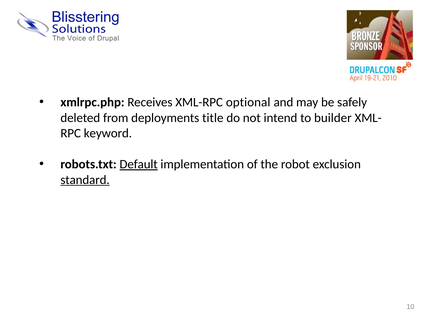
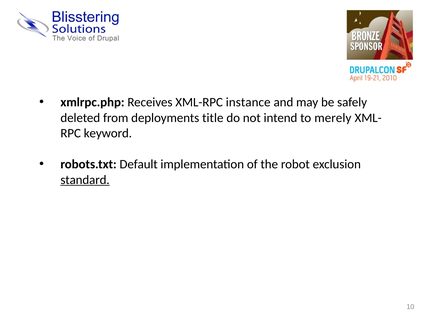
optional: optional -> instance
builder: builder -> merely
Default underline: present -> none
